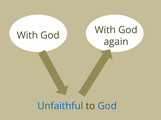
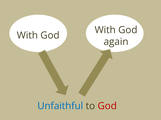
God at (107, 107) colour: blue -> red
